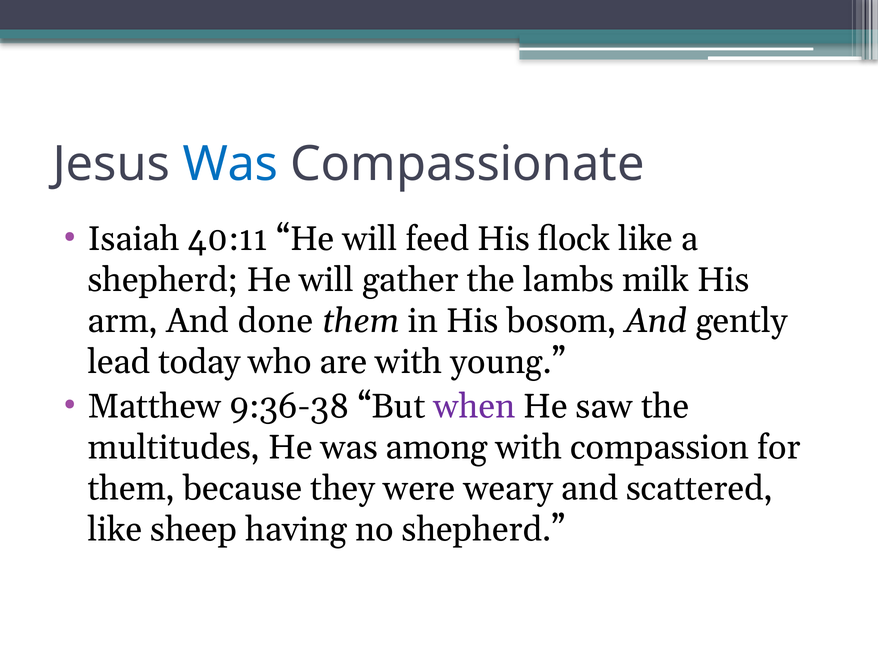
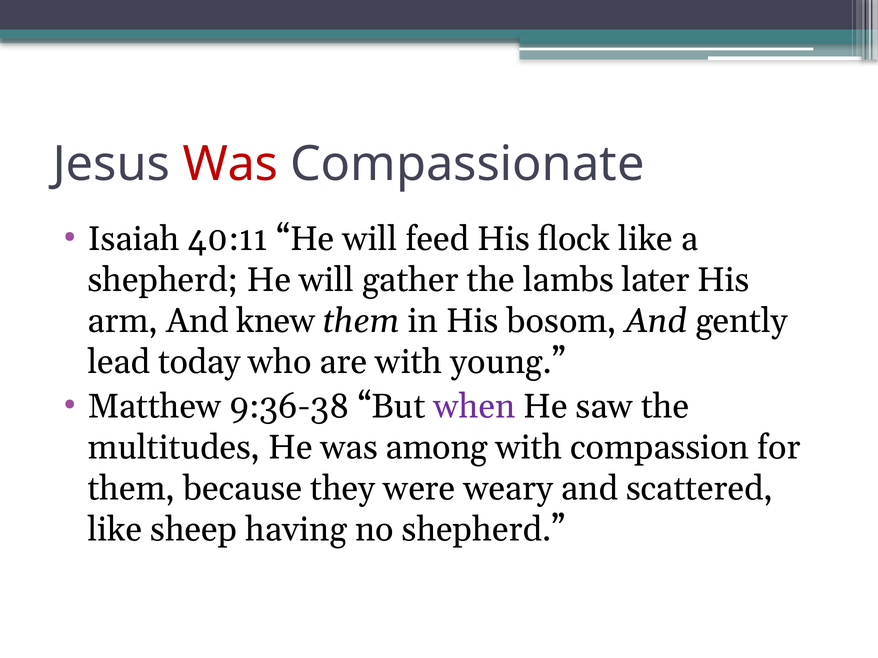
Was at (230, 164) colour: blue -> red
milk: milk -> later
done: done -> knew
